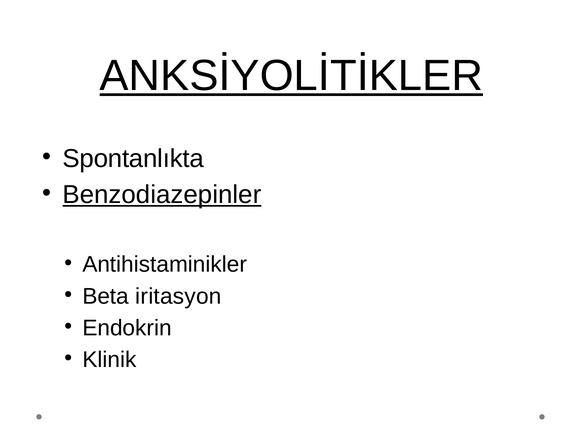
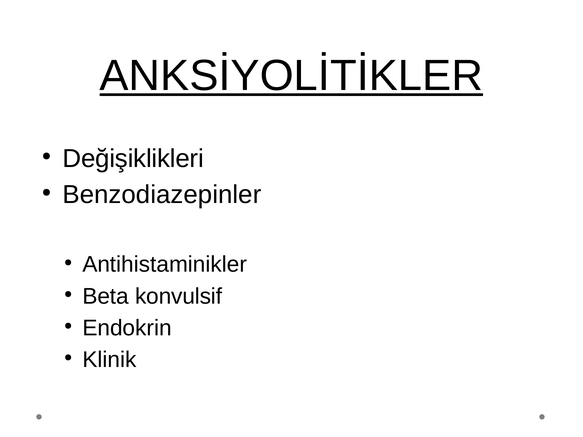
Spontanlıkta: Spontanlıkta -> Değişiklikleri
Benzodiazepinler underline: present -> none
iritasyon: iritasyon -> konvulsif
